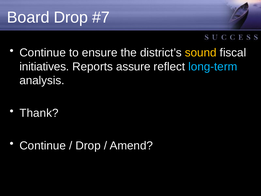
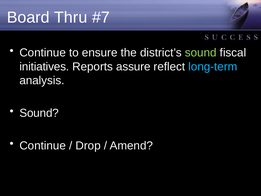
Board Drop: Drop -> Thru
sound at (201, 53) colour: yellow -> light green
Thank at (39, 113): Thank -> Sound
